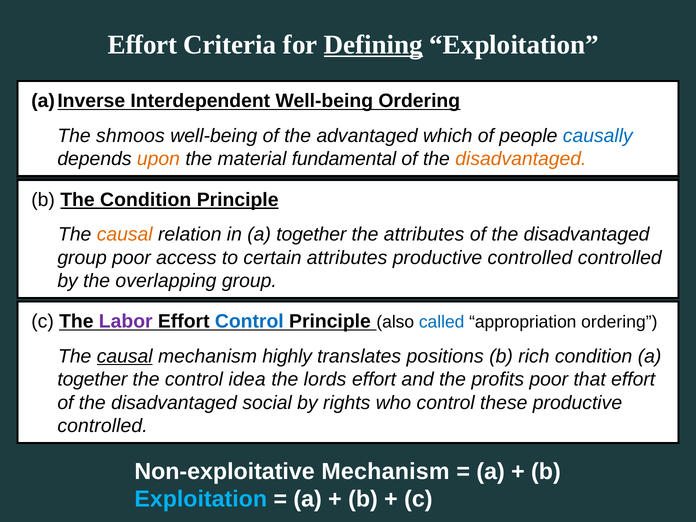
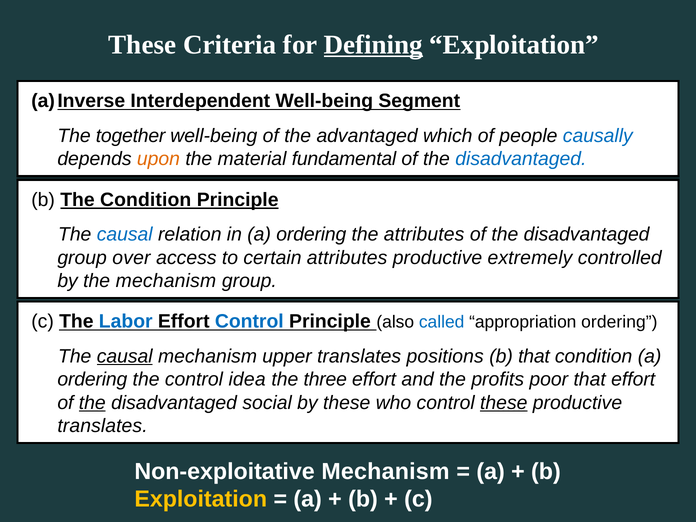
Effort at (143, 45): Effort -> These
Well-being Ordering: Ordering -> Segment
shmoos: shmoos -> together
disadvantaged at (521, 159) colour: orange -> blue
causal at (125, 235) colour: orange -> blue
in a together: together -> ordering
group poor: poor -> over
controlled at (530, 258): controlled -> extremely
the overlapping: overlapping -> mechanism
Labor colour: purple -> blue
highly: highly -> upper
b rich: rich -> that
together at (92, 380): together -> ordering
lords: lords -> three
the at (92, 403) underline: none -> present
by rights: rights -> these
these at (504, 403) underline: none -> present
controlled at (103, 426): controlled -> translates
Exploitation at (201, 499) colour: light blue -> yellow
